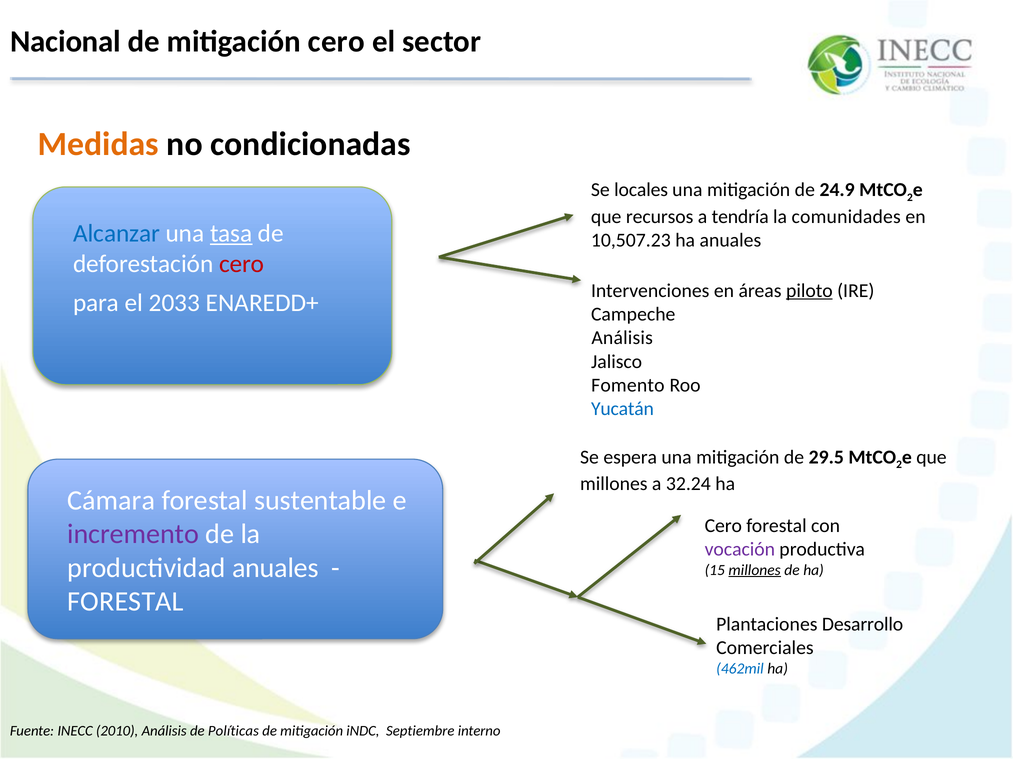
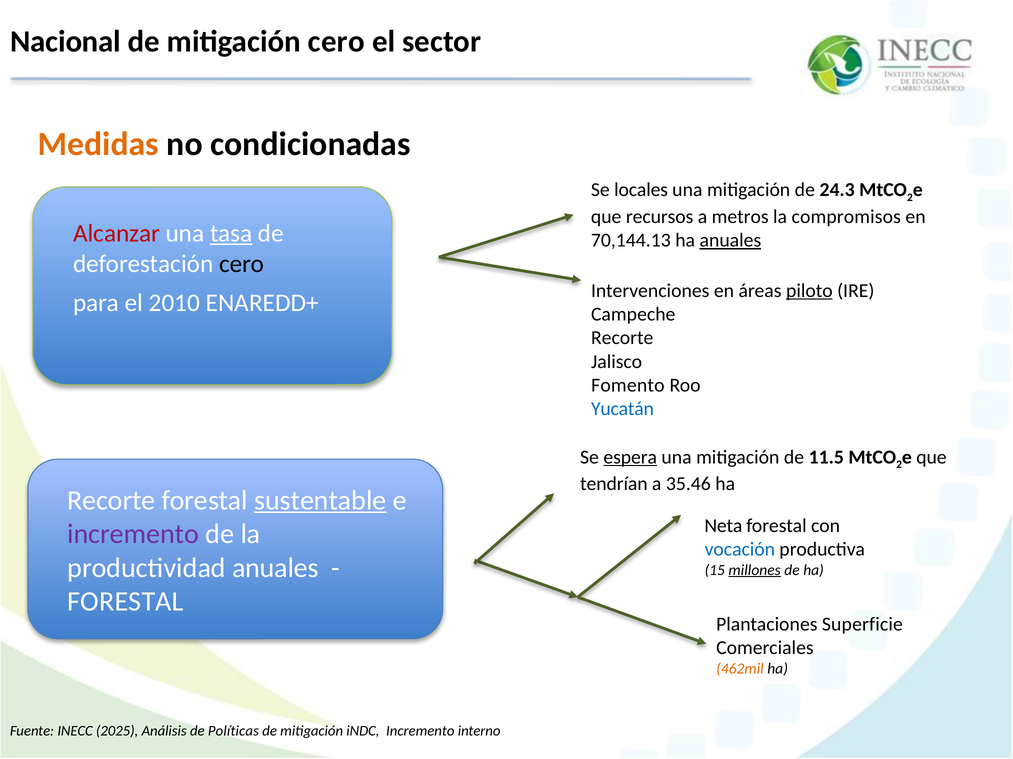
24.9: 24.9 -> 24.3
tendría: tendría -> metros
comunidades: comunidades -> compromisos
Alcanzar colour: blue -> red
10,507.23: 10,507.23 -> 70,144.13
anuales at (730, 241) underline: none -> present
cero at (242, 264) colour: red -> black
2033: 2033 -> 2010
Análisis at (622, 338): Análisis -> Recorte
espera underline: none -> present
29.5: 29.5 -> 11.5
millones at (614, 484): millones -> tendrían
32.24: 32.24 -> 35.46
Cámara at (111, 501): Cámara -> Recorte
sustentable underline: none -> present
Cero at (723, 526): Cero -> Neta
vocación colour: purple -> blue
Desarrollo: Desarrollo -> Superficie
462mil colour: blue -> orange
2010: 2010 -> 2025
iNDC Septiembre: Septiembre -> Incremento
